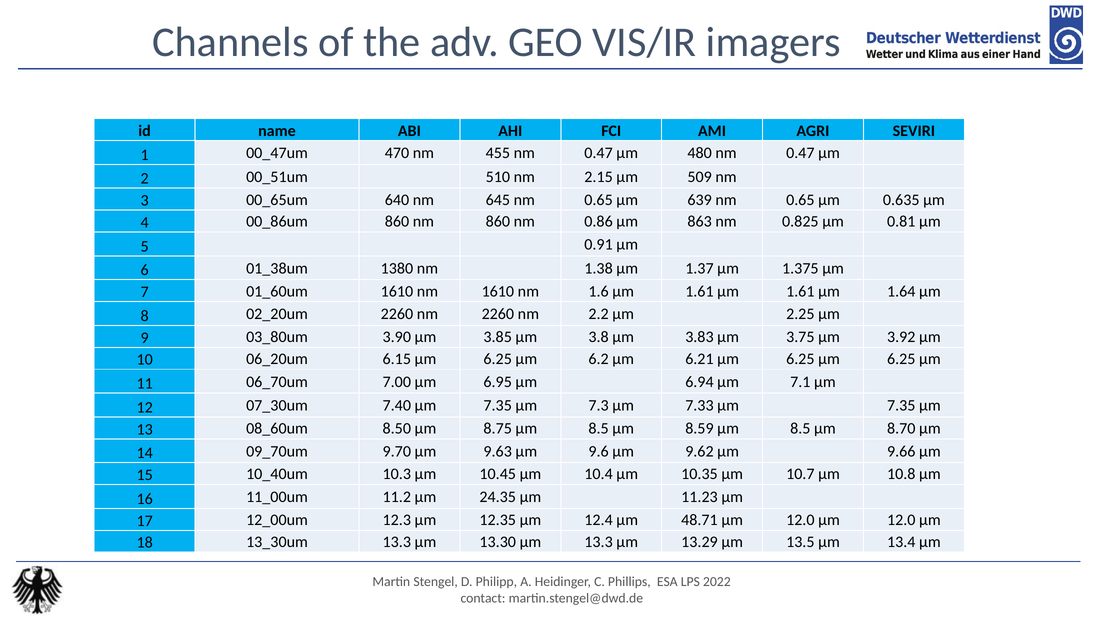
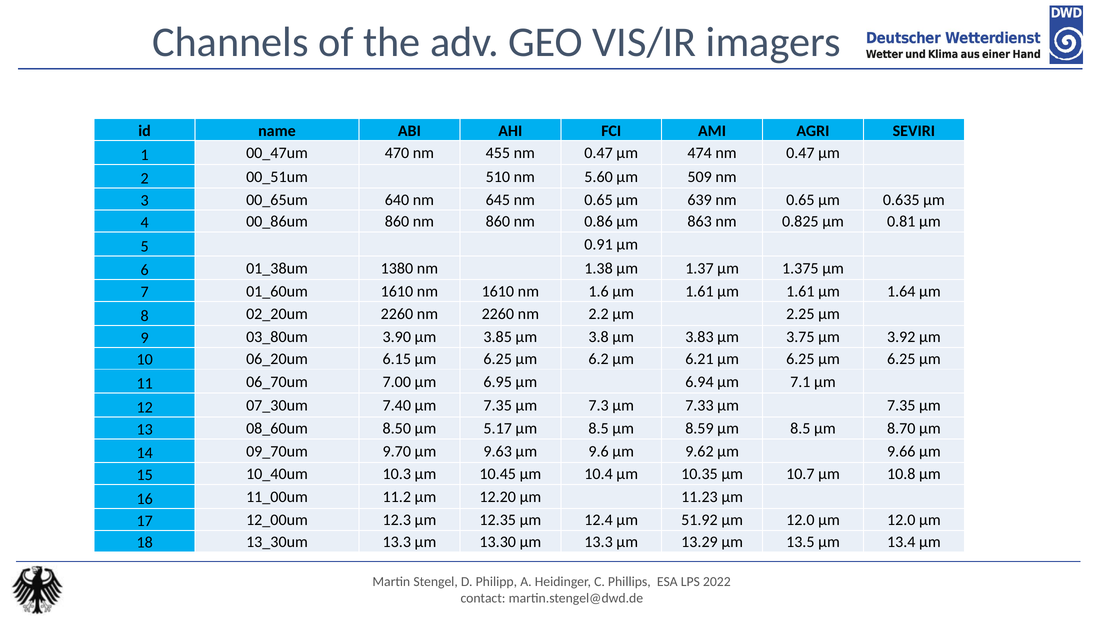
480: 480 -> 474
2.15: 2.15 -> 5.60
8.75: 8.75 -> 5.17
24.35: 24.35 -> 12.20
48.71: 48.71 -> 51.92
